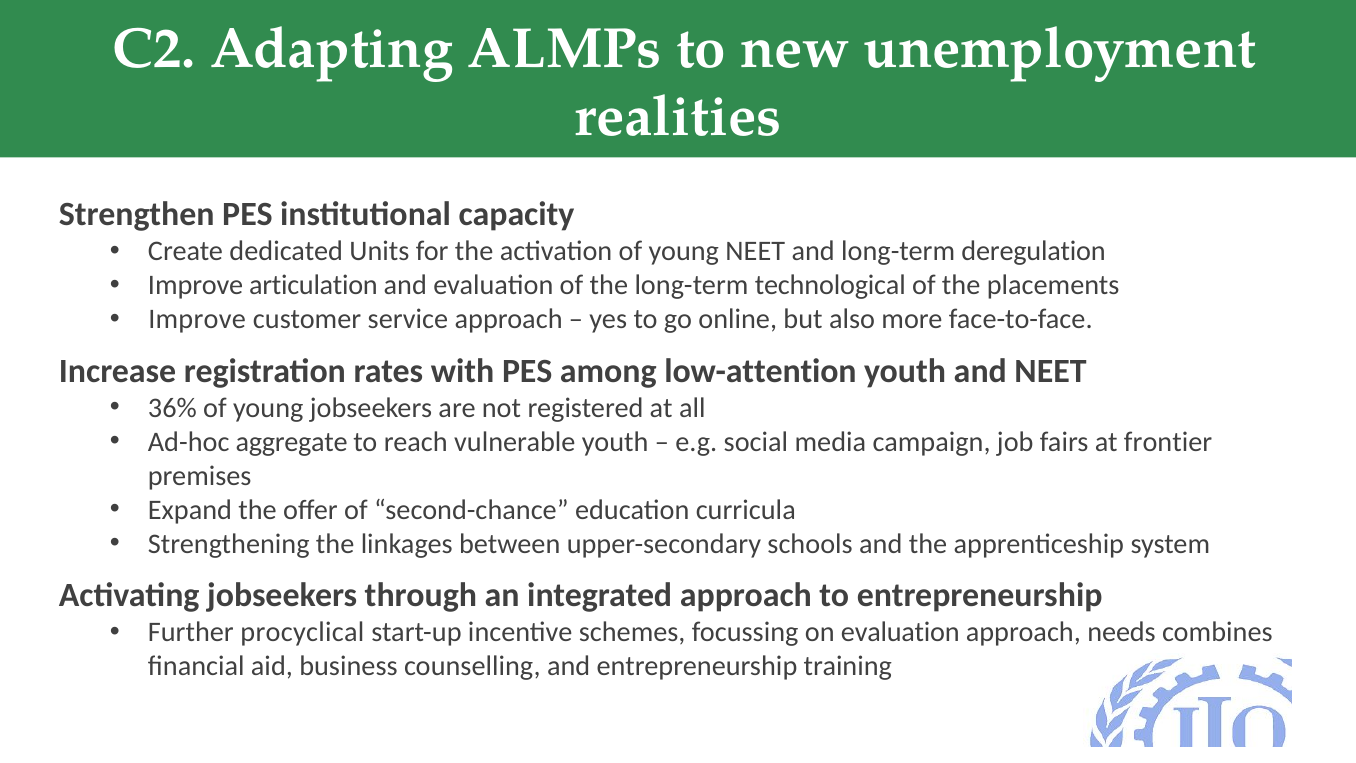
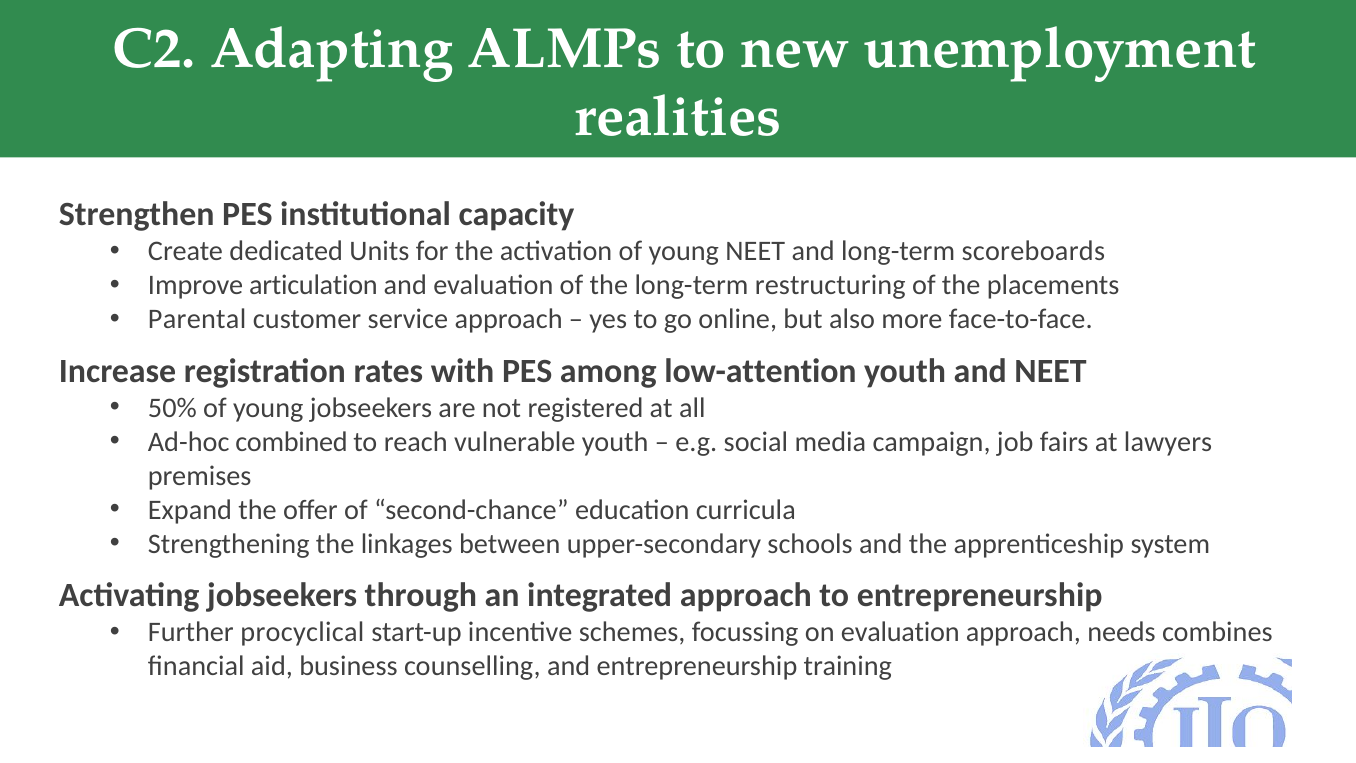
deregulation: deregulation -> scoreboards
technological: technological -> restructuring
Improve at (197, 319): Improve -> Parental
36%: 36% -> 50%
aggregate: aggregate -> combined
frontier: frontier -> lawyers
